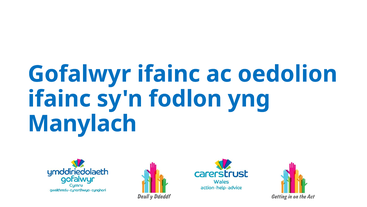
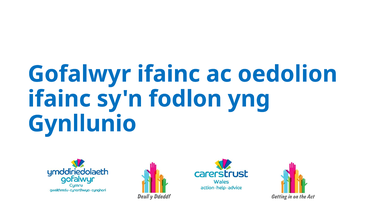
Manylach: Manylach -> Gynllunio
